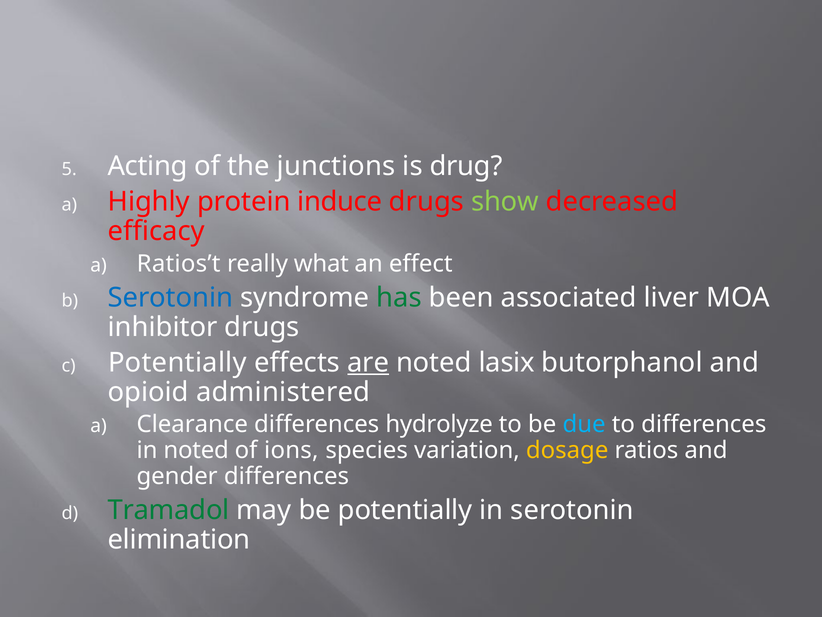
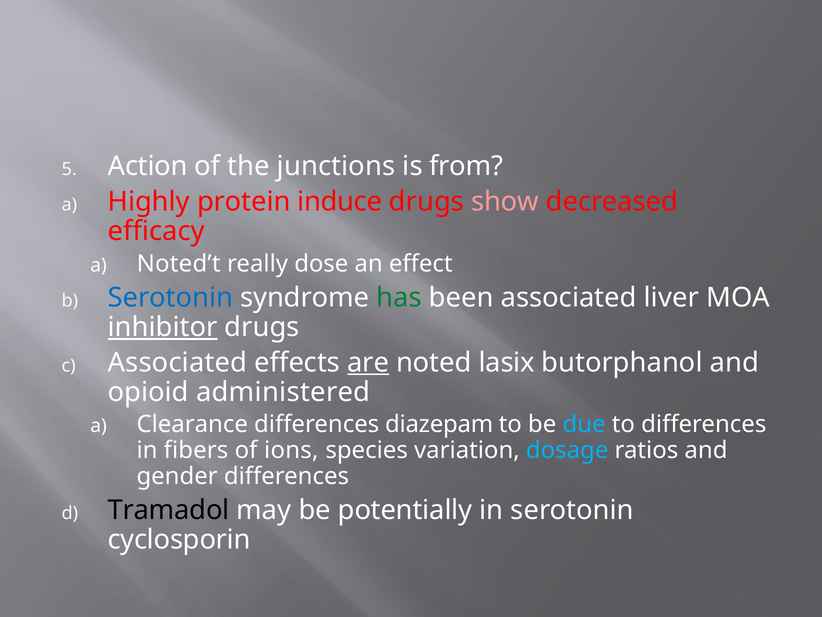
Acting: Acting -> Action
drug: drug -> from
show colour: light green -> pink
Ratios’t: Ratios’t -> Noted’t
what: what -> dose
inhibitor underline: none -> present
Potentially at (177, 362): Potentially -> Associated
hydrolyze: hydrolyze -> diazepam
in noted: noted -> fibers
dosage colour: yellow -> light blue
Tramadol colour: green -> black
elimination: elimination -> cyclosporin
